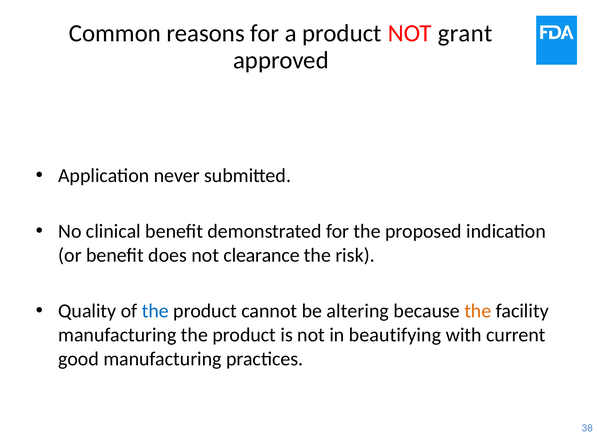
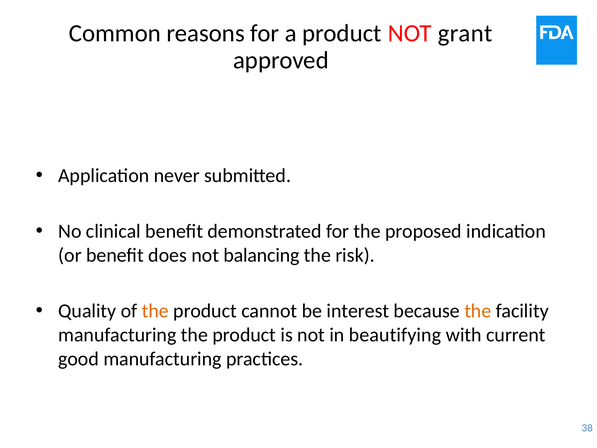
clearance: clearance -> balancing
the at (155, 311) colour: blue -> orange
altering: altering -> interest
